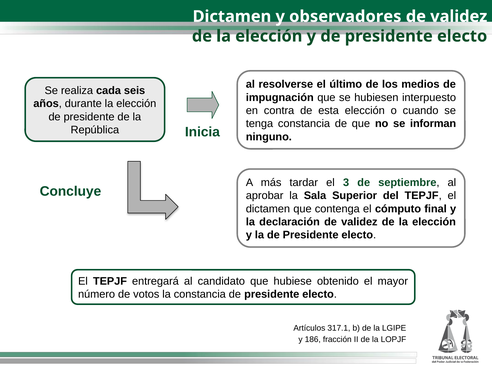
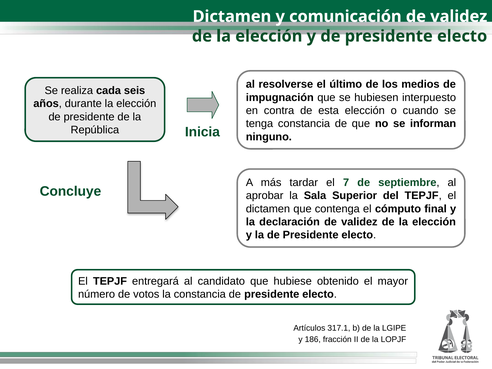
observadores: observadores -> comunicación
3: 3 -> 7
